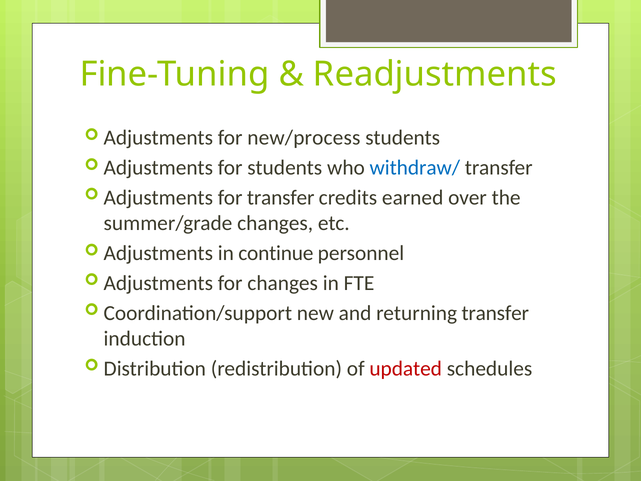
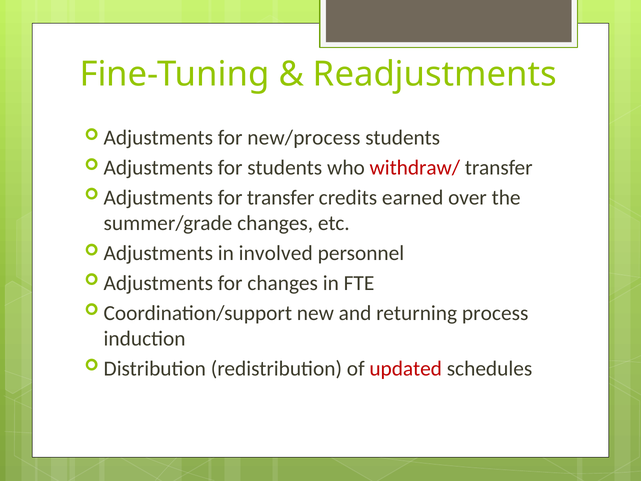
withdraw/ colour: blue -> red
continue: continue -> involved
returning transfer: transfer -> process
